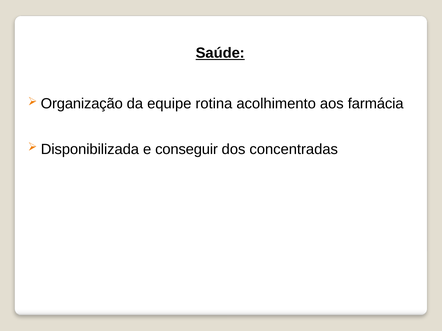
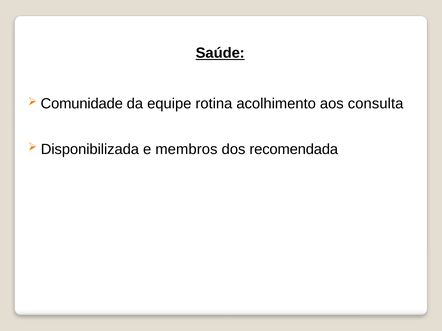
Organização: Organização -> Comunidade
farmácia: farmácia -> consulta
conseguir: conseguir -> membros
concentradas: concentradas -> recomendada
